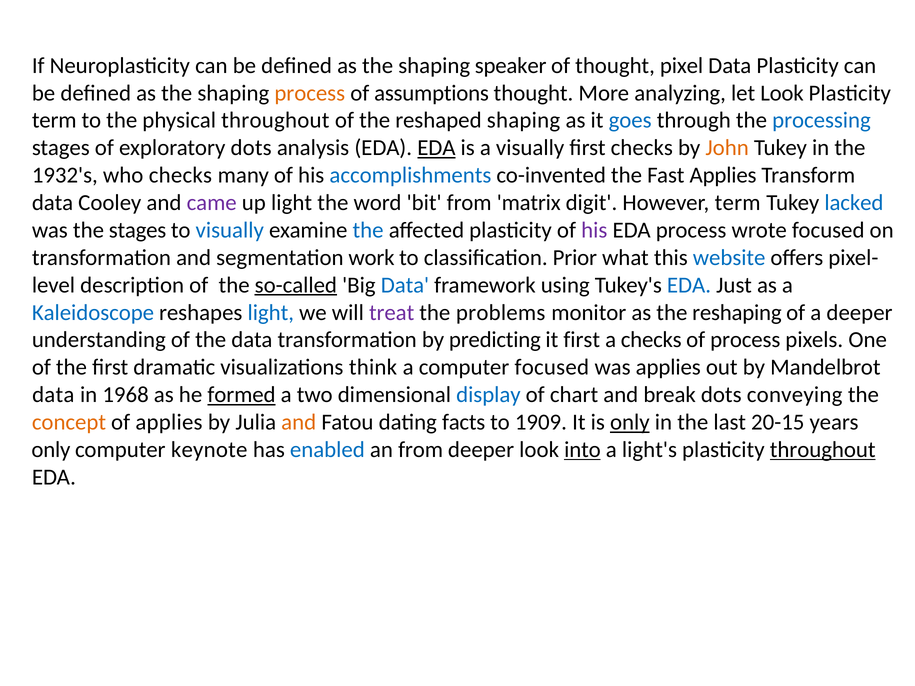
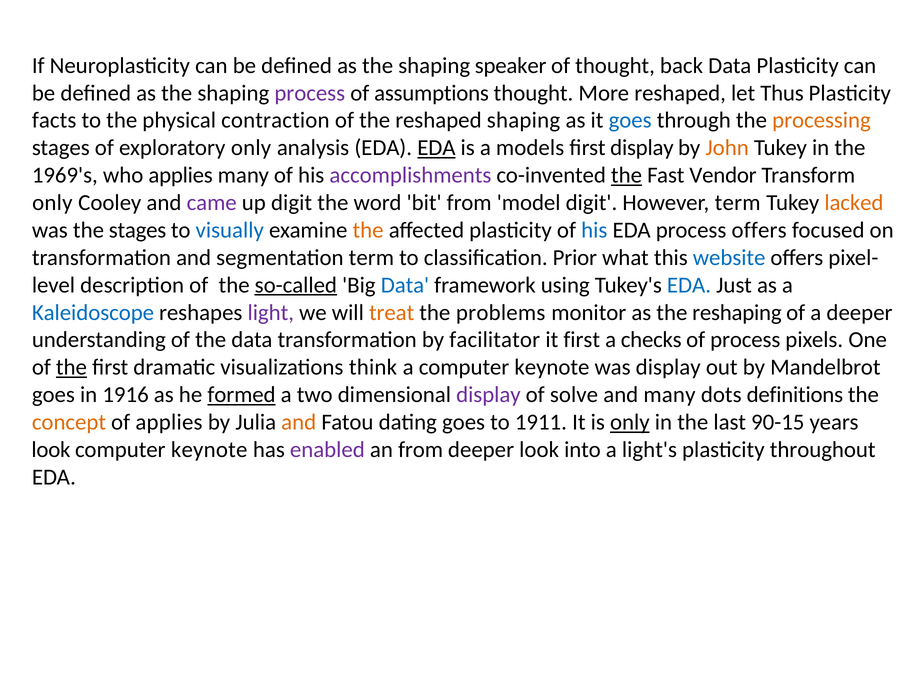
pixel: pixel -> back
process at (310, 93) colour: orange -> purple
More analyzing: analyzing -> reshaped
let Look: Look -> Thus
term at (54, 120): term -> facts
physical throughout: throughout -> contraction
processing colour: blue -> orange
exploratory dots: dots -> only
a visually: visually -> models
first checks: checks -> display
1932's: 1932's -> 1969's
who checks: checks -> applies
accomplishments colour: blue -> purple
the at (627, 175) underline: none -> present
Fast Applies: Applies -> Vendor
data at (53, 203): data -> only
up light: light -> digit
matrix: matrix -> model
lacked colour: blue -> orange
the at (368, 230) colour: blue -> orange
his at (594, 230) colour: purple -> blue
process wrote: wrote -> offers
segmentation work: work -> term
light at (271, 313) colour: blue -> purple
treat colour: purple -> orange
predicting: predicting -> facilitator
the at (71, 367) underline: none -> present
a computer focused: focused -> keynote
was applies: applies -> display
data at (53, 395): data -> goes
1968: 1968 -> 1916
display at (488, 395) colour: blue -> purple
chart: chart -> solve
and break: break -> many
conveying: conveying -> definitions
dating facts: facts -> goes
1909: 1909 -> 1911
20-15: 20-15 -> 90-15
only at (51, 450): only -> look
enabled colour: blue -> purple
into underline: present -> none
throughout at (823, 450) underline: present -> none
